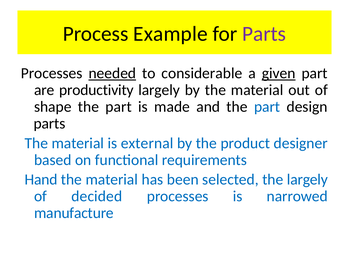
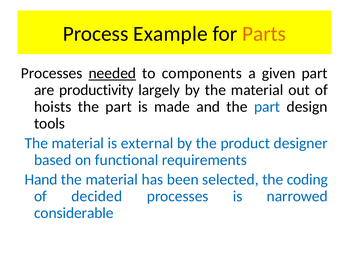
Parts at (264, 34) colour: purple -> orange
considerable: considerable -> components
given underline: present -> none
shape: shape -> hoists
parts at (50, 124): parts -> tools
the largely: largely -> coding
manufacture: manufacture -> considerable
